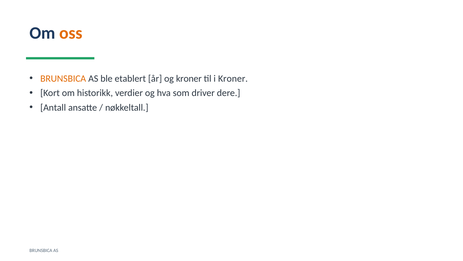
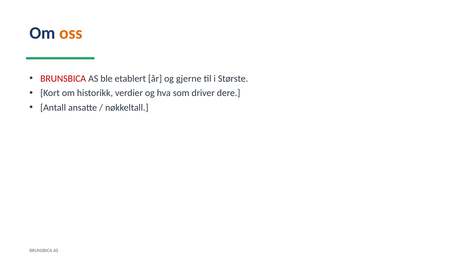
BRUNSBICA at (63, 78) colour: orange -> red
og kroner: kroner -> gjerne
i Kroner: Kroner -> Største
